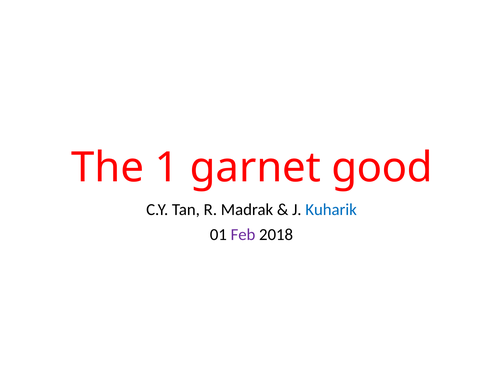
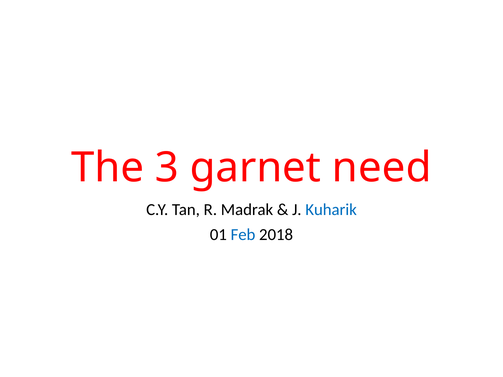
1: 1 -> 3
good: good -> need
Feb colour: purple -> blue
